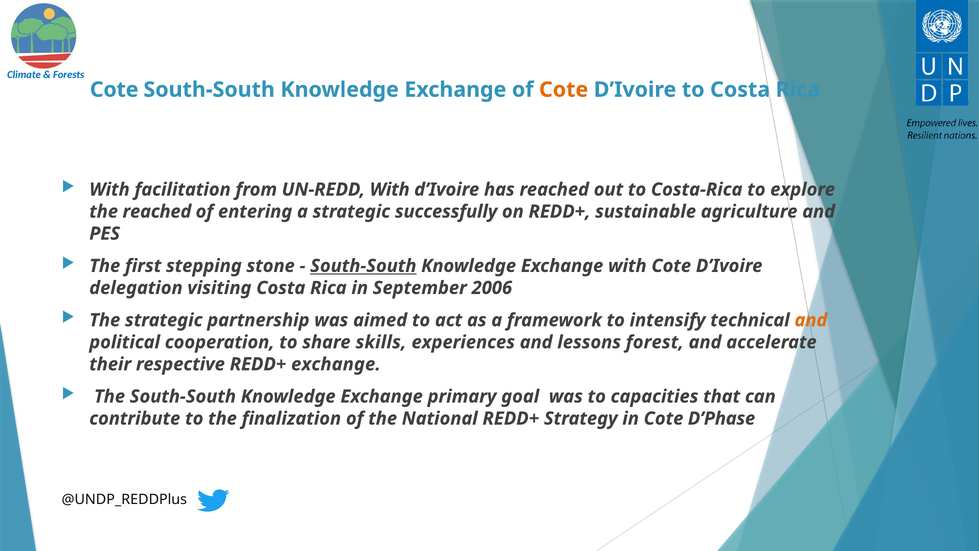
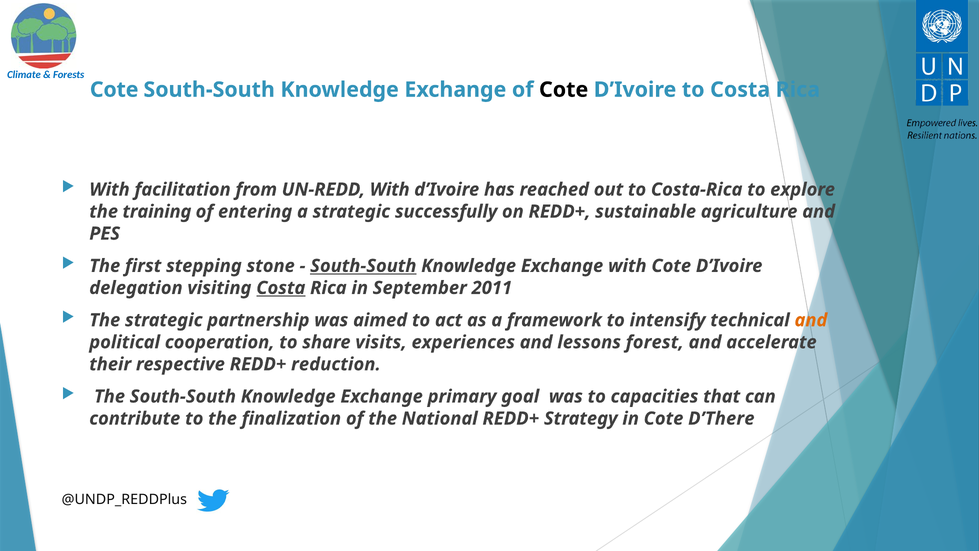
Cote at (564, 90) colour: orange -> black
the reached: reached -> training
Costa at (281, 288) underline: none -> present
2006: 2006 -> 2011
skills: skills -> visits
REDD+ exchange: exchange -> reduction
D’Phase: D’Phase -> D’There
